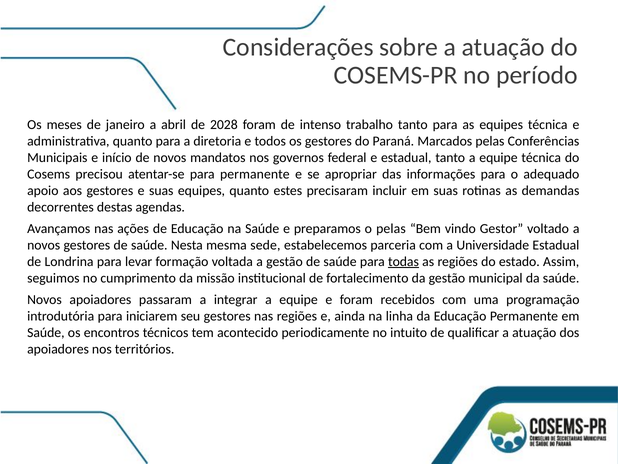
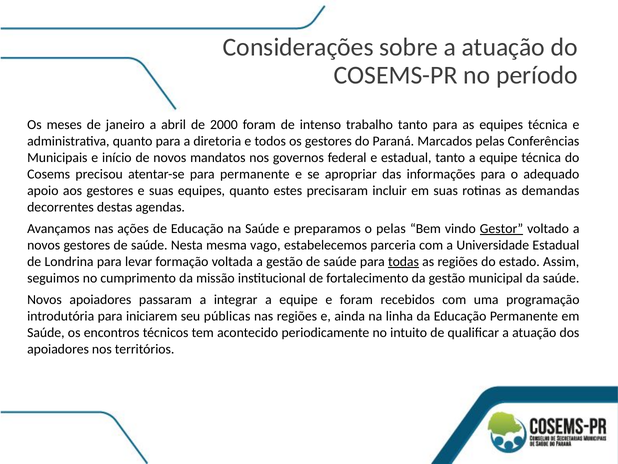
2028: 2028 -> 2000
Gestor underline: none -> present
sede: sede -> vago
seu gestores: gestores -> públicas
